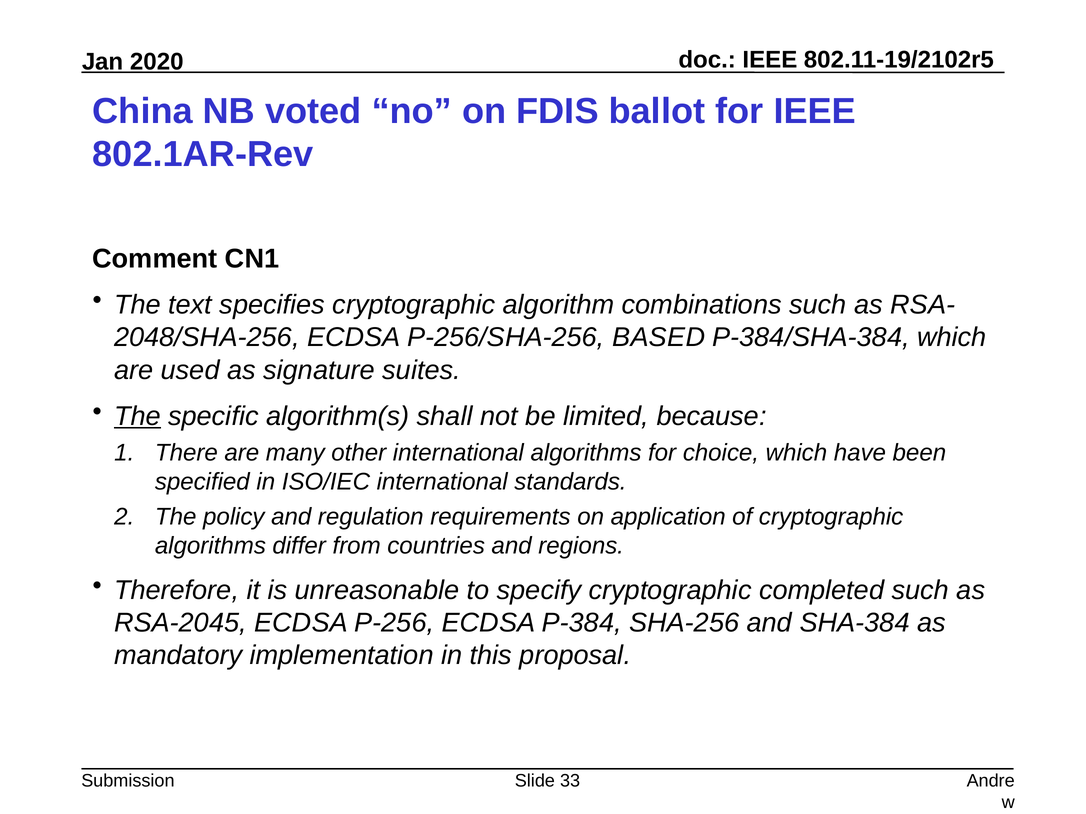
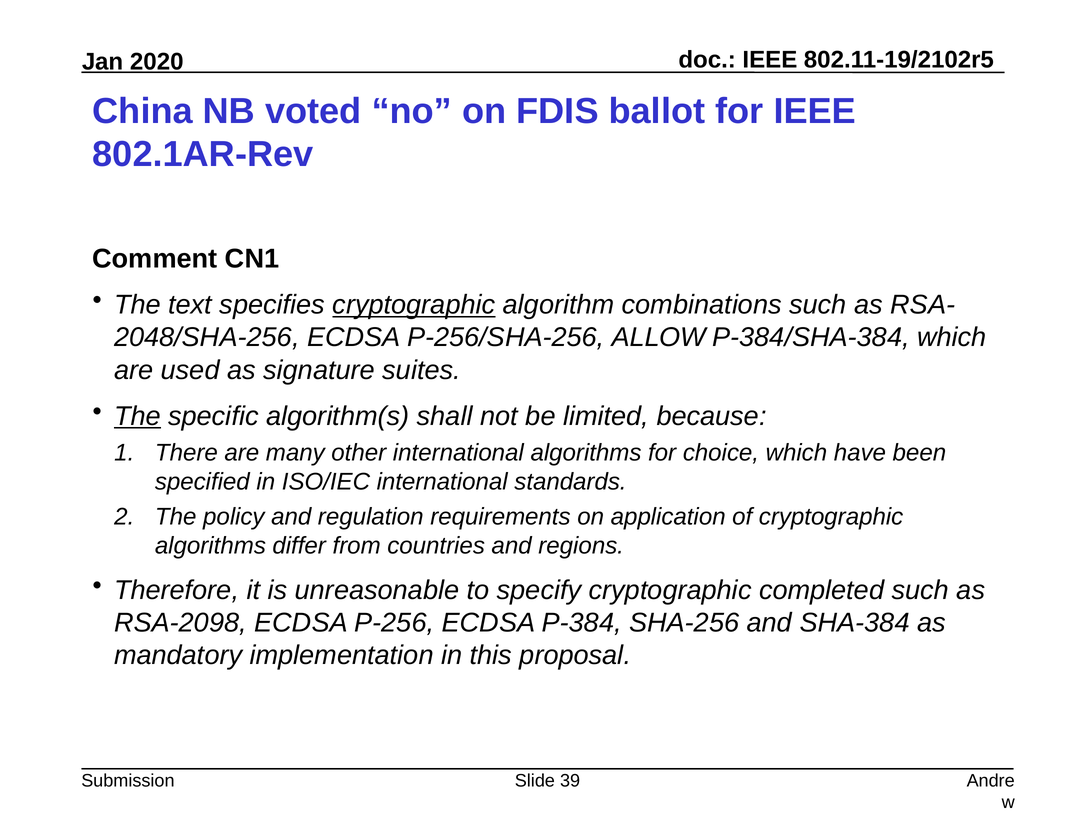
cryptographic at (414, 305) underline: none -> present
BASED: BASED -> ALLOW
RSA-2045: RSA-2045 -> RSA-2098
33: 33 -> 39
